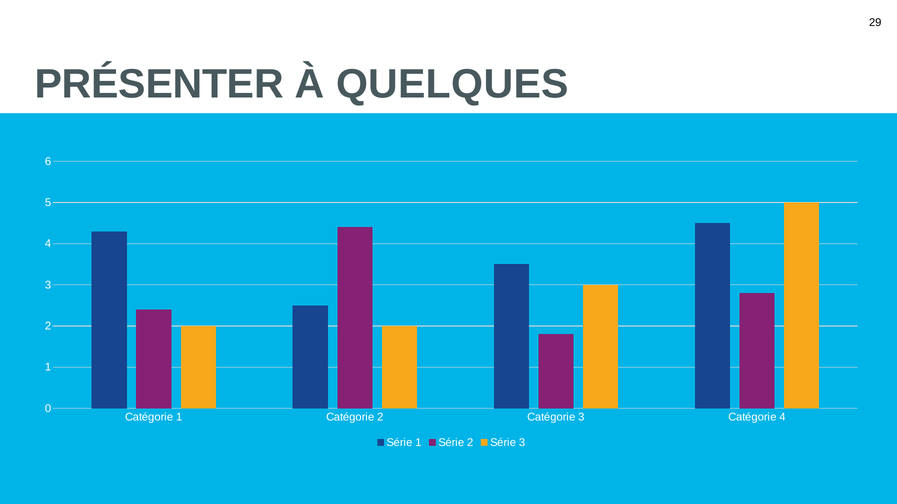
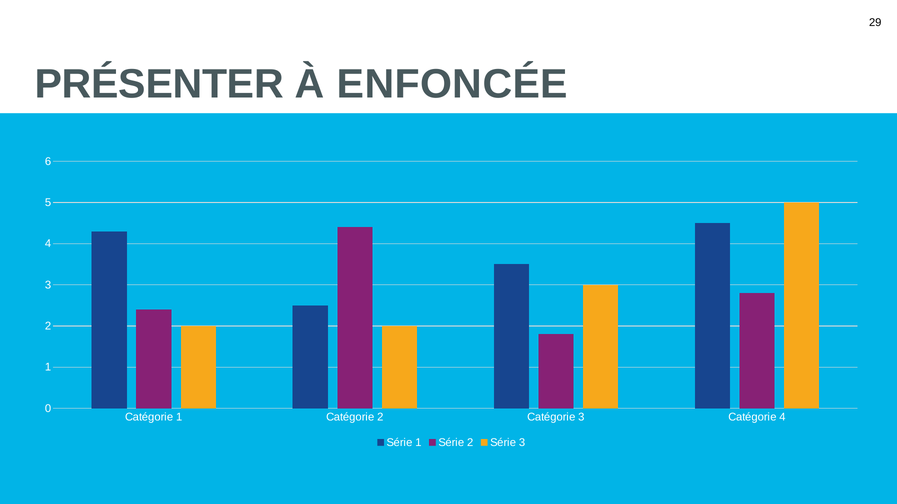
QUELQUES: QUELQUES -> ENFONCÉE
